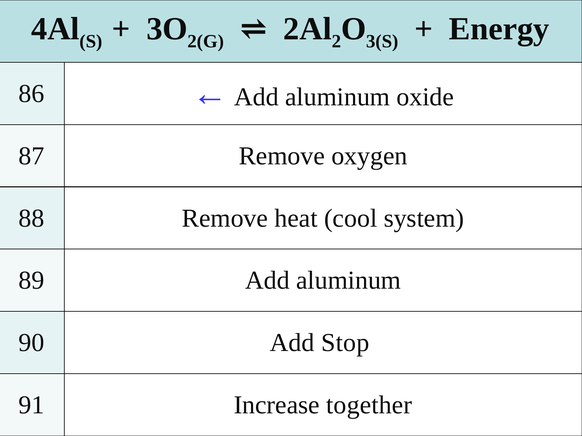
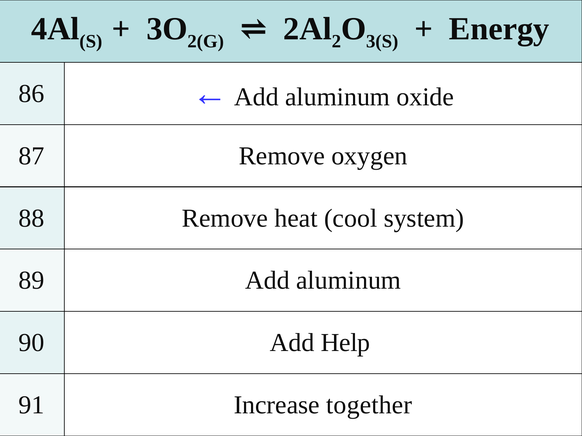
Stop: Stop -> Help
